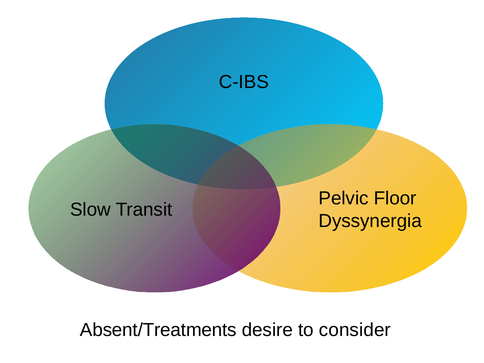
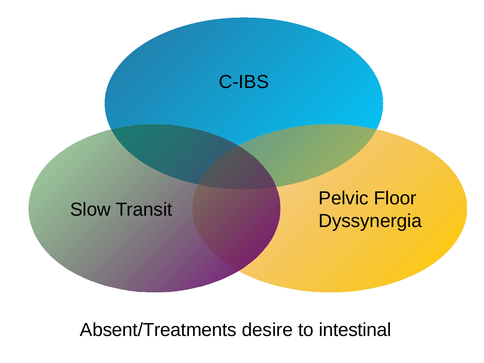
consider: consider -> intestinal
